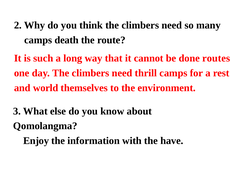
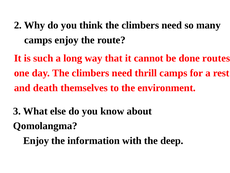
camps death: death -> enjoy
world: world -> death
have: have -> deep
